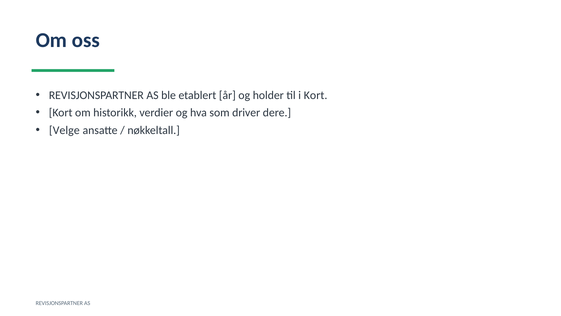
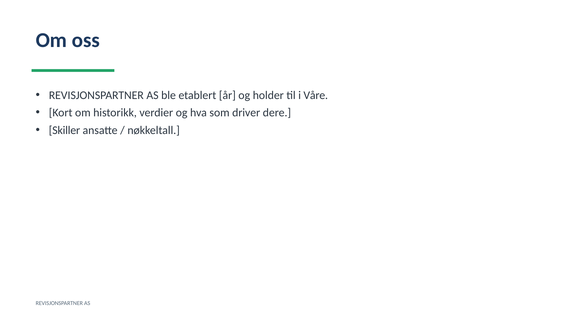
i Kort: Kort -> Våre
Velge: Velge -> Skiller
